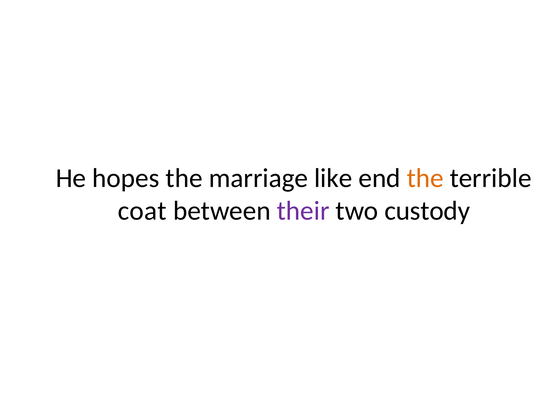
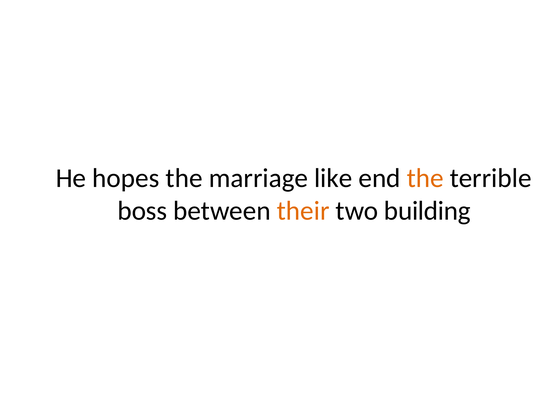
coat: coat -> boss
their colour: purple -> orange
custody: custody -> building
